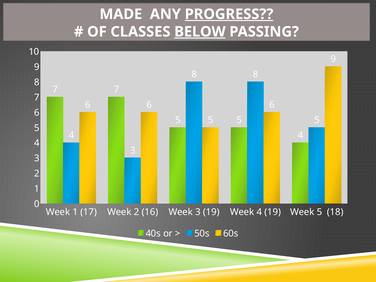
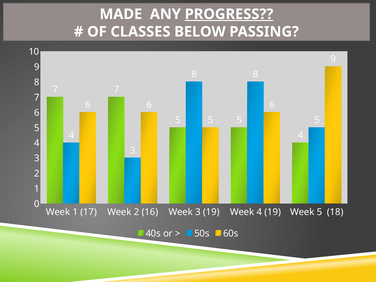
BELOW underline: present -> none
